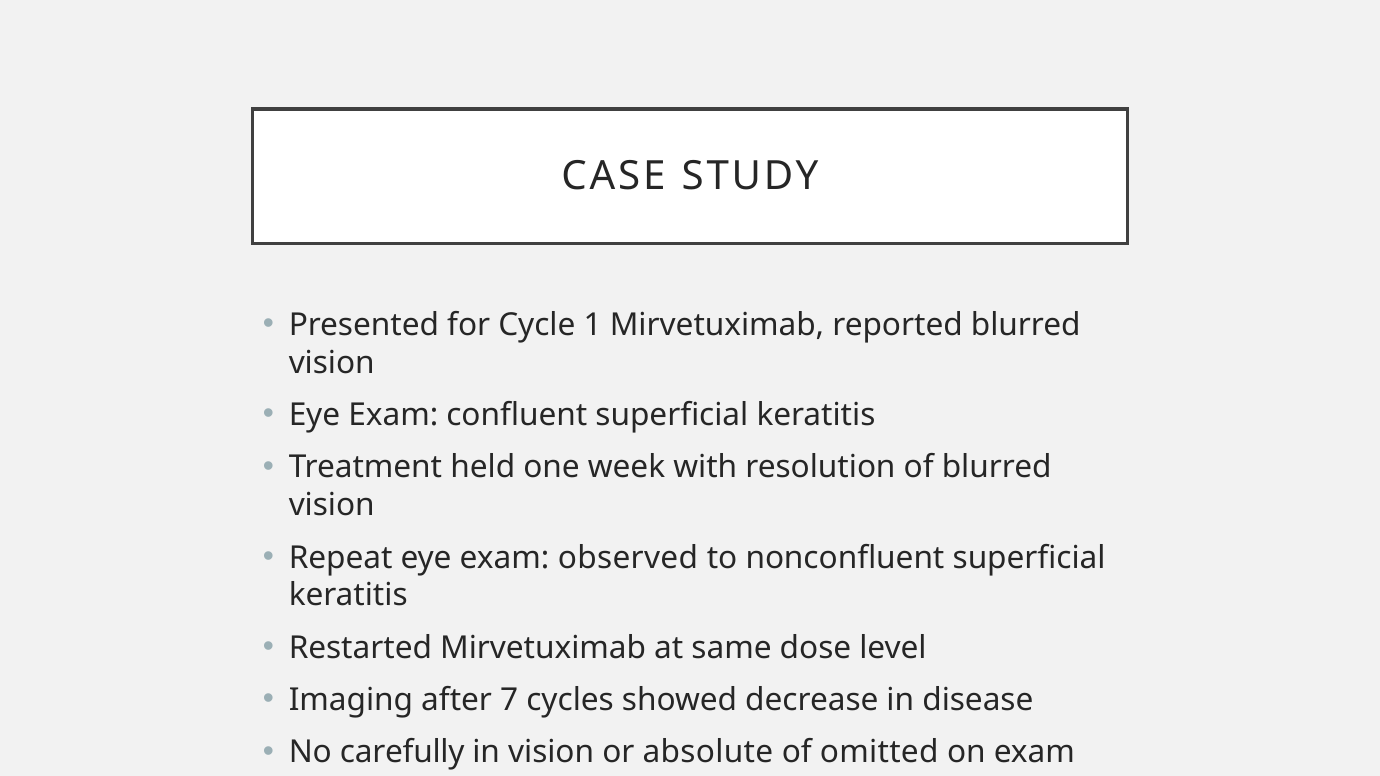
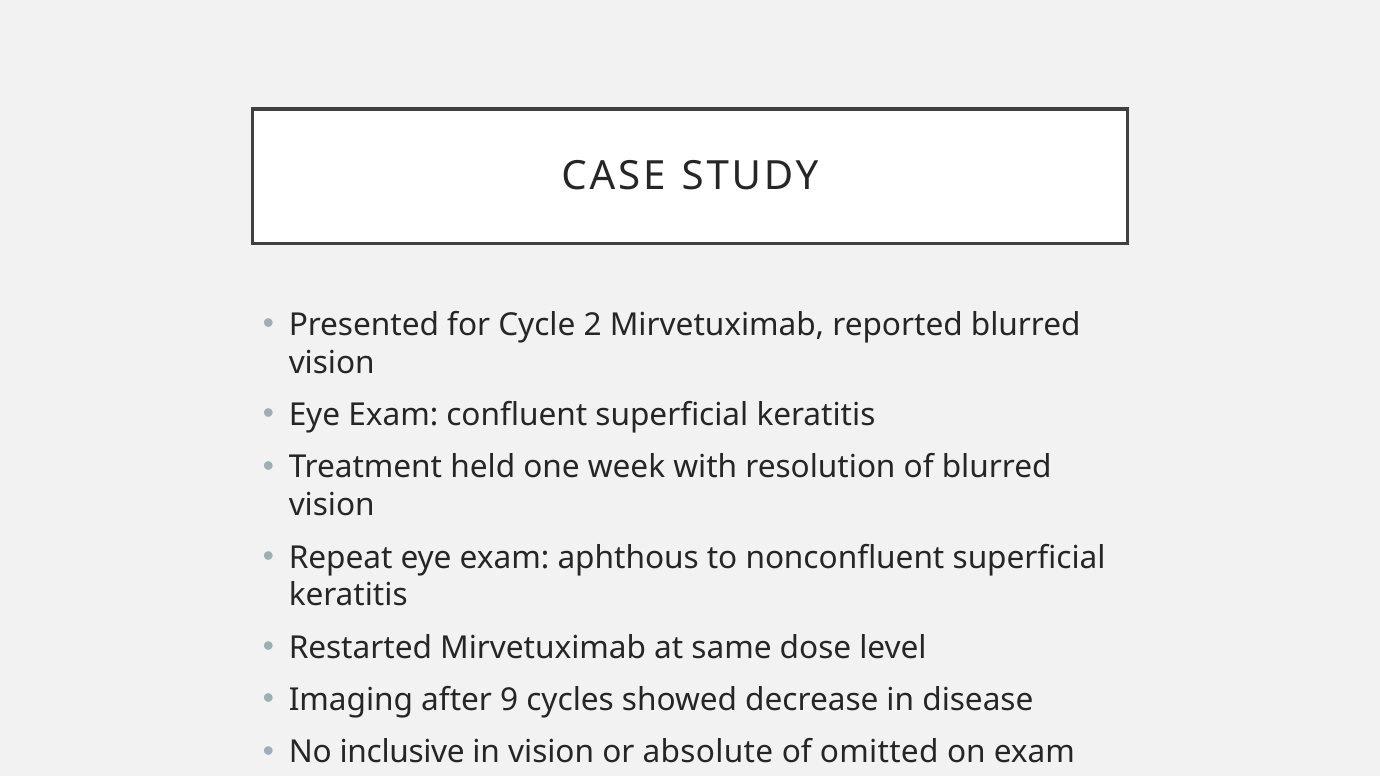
1: 1 -> 2
observed: observed -> aphthous
7: 7 -> 9
carefully: carefully -> inclusive
